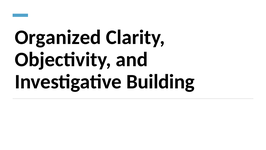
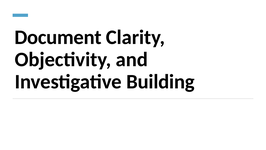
Organized: Organized -> Document
